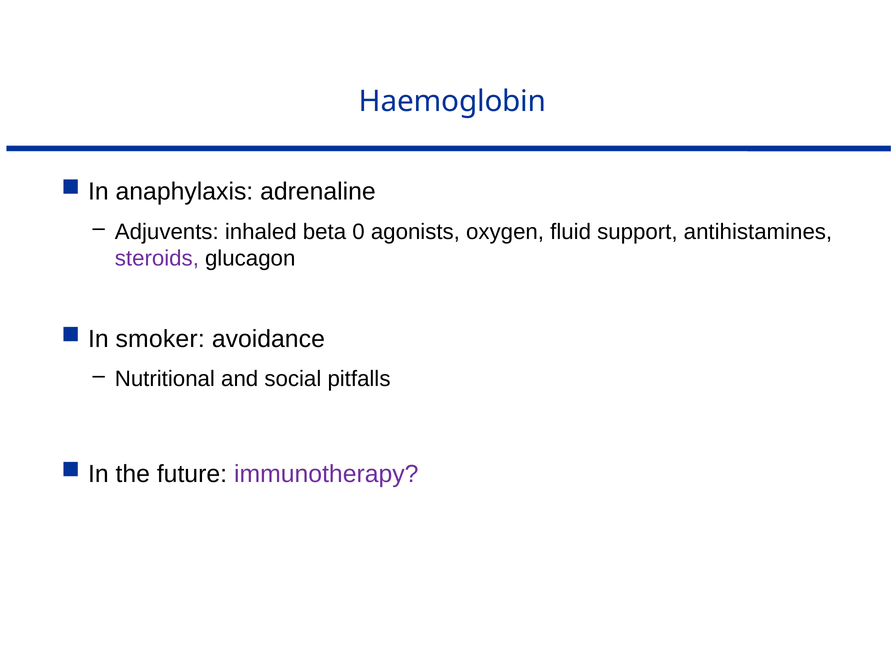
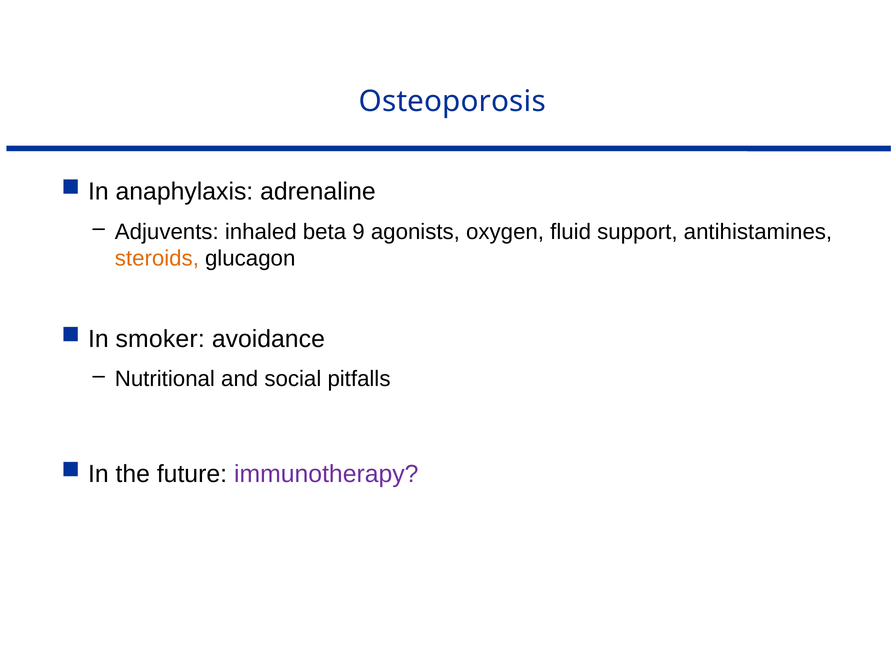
Haemoglobin: Haemoglobin -> Osteoporosis
0: 0 -> 9
steroids colour: purple -> orange
